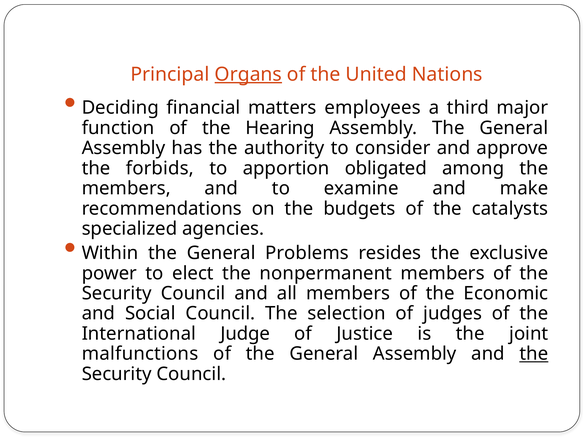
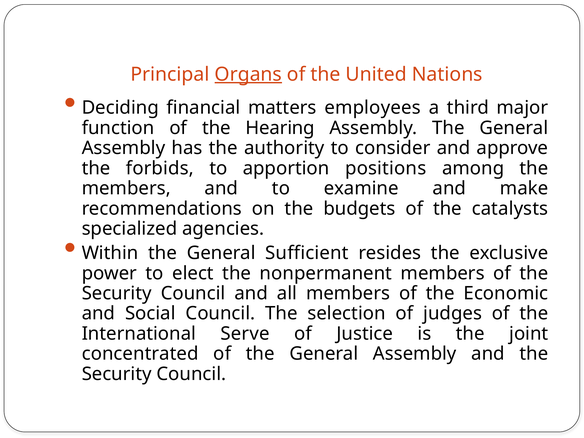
obligated: obligated -> positions
Problems: Problems -> Sufficient
Judge: Judge -> Serve
malfunctions: malfunctions -> concentrated
the at (534, 354) underline: present -> none
